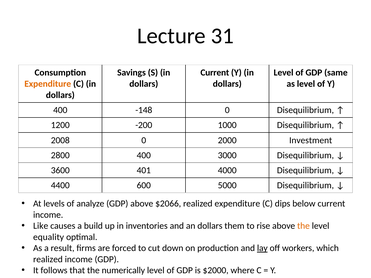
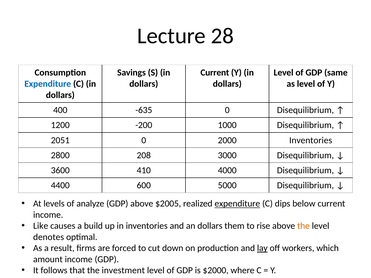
31: 31 -> 28
Expenditure at (48, 84) colour: orange -> blue
-148: -148 -> -635
2008: 2008 -> 2051
2000 Investment: Investment -> Inventories
2800 400: 400 -> 208
401: 401 -> 410
$2066: $2066 -> $2005
expenditure at (237, 204) underline: none -> present
equality: equality -> denotes
realized at (48, 260): realized -> amount
numerically: numerically -> investment
